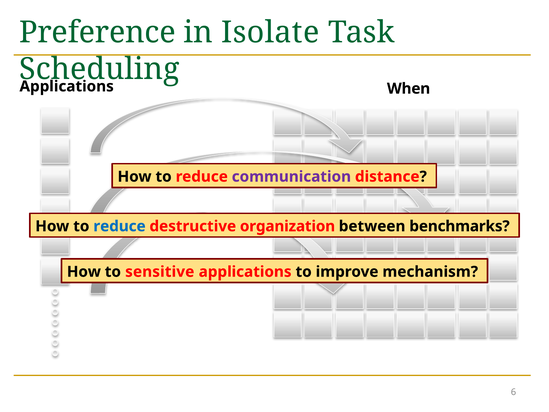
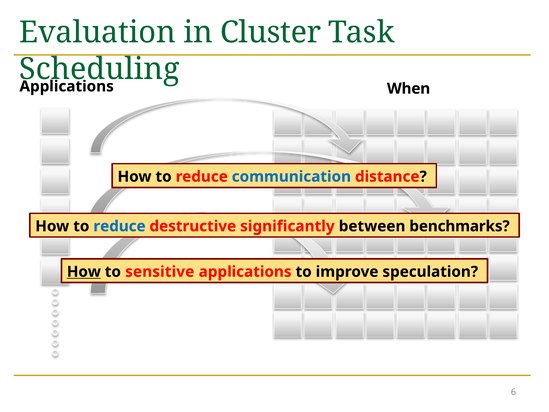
Preference: Preference -> Evaluation
Isolate: Isolate -> Cluster
communication colour: purple -> blue
organization: organization -> significantly
How at (84, 272) underline: none -> present
mechanism: mechanism -> speculation
